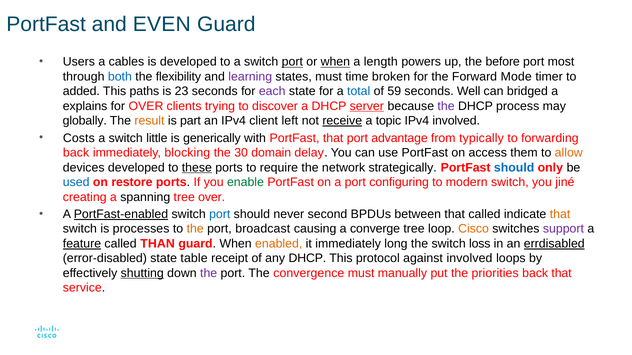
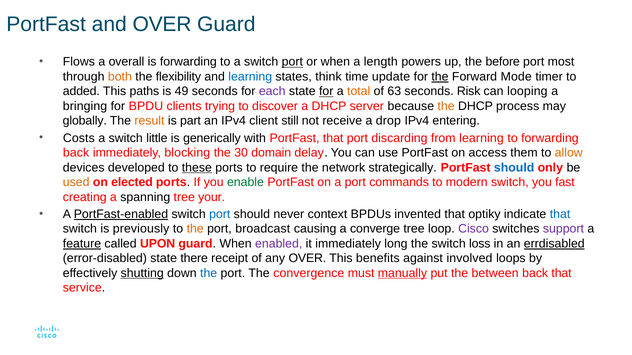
and EVEN: EVEN -> OVER
Users: Users -> Flows
cables: cables -> overall
is developed: developed -> forwarding
when at (335, 62) underline: present -> none
both colour: blue -> orange
learning at (250, 77) colour: purple -> blue
states must: must -> think
broken: broken -> update
the at (440, 77) underline: none -> present
23: 23 -> 49
for at (326, 91) underline: none -> present
total colour: blue -> orange
59: 59 -> 63
Well: Well -> Risk
bridged: bridged -> looping
explains: explains -> bringing
for OVER: OVER -> BPDU
server underline: present -> none
the at (446, 106) colour: purple -> orange
left: left -> still
receive underline: present -> none
topic: topic -> drop
IPv4 involved: involved -> entering
advantage: advantage -> discarding
from typically: typically -> learning
used colour: blue -> orange
restore: restore -> elected
configuring: configuring -> commands
jiné: jiné -> fast
tree over: over -> your
second: second -> context
between: between -> invented
that called: called -> optiky
that at (560, 214) colour: orange -> blue
processes: processes -> previously
Cisco colour: orange -> purple
THAN: THAN -> UPON
enabled colour: orange -> purple
table: table -> there
any DHCP: DHCP -> OVER
protocol: protocol -> benefits
the at (209, 273) colour: purple -> blue
manually underline: none -> present
priorities: priorities -> between
